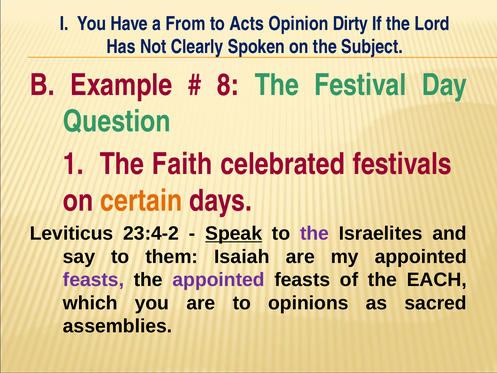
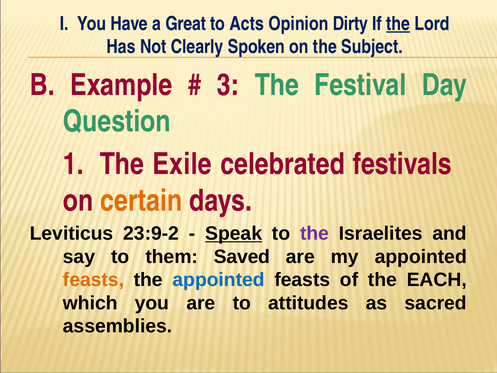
From: From -> Great
the at (398, 24) underline: none -> present
8: 8 -> 3
Faith: Faith -> Exile
23:4-2: 23:4-2 -> 23:9-2
Isaiah: Isaiah -> Saved
feasts at (93, 280) colour: purple -> orange
appointed at (219, 280) colour: purple -> blue
opinions: opinions -> attitudes
